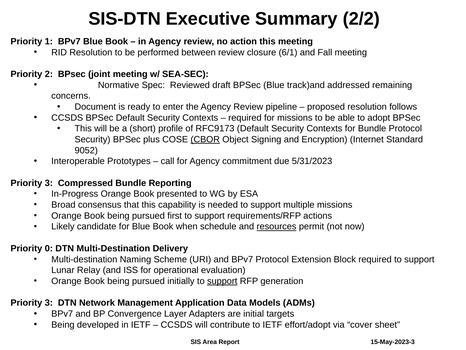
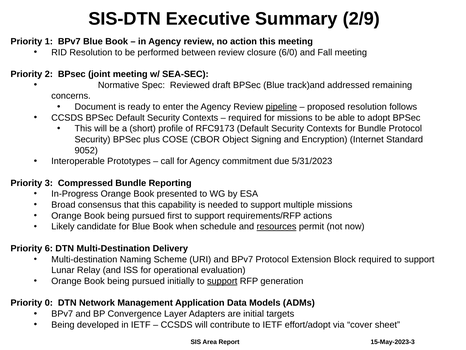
2/2: 2/2 -> 2/9
6/1: 6/1 -> 6/0
pipeline underline: none -> present
CBOR underline: present -> none
0: 0 -> 6
3 at (49, 302): 3 -> 0
